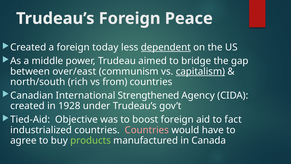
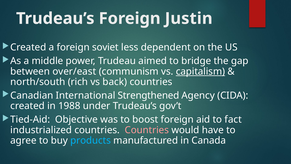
Peace: Peace -> Justin
today: today -> soviet
dependent underline: present -> none
from: from -> back
1928: 1928 -> 1988
products colour: light green -> light blue
